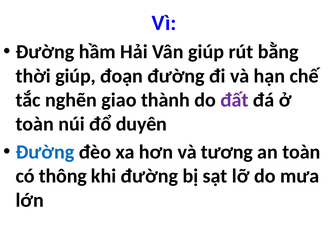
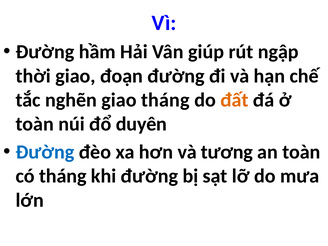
bằng: bằng -> ngập
thời giúp: giúp -> giao
giao thành: thành -> tháng
đất colour: purple -> orange
có thông: thông -> tháng
